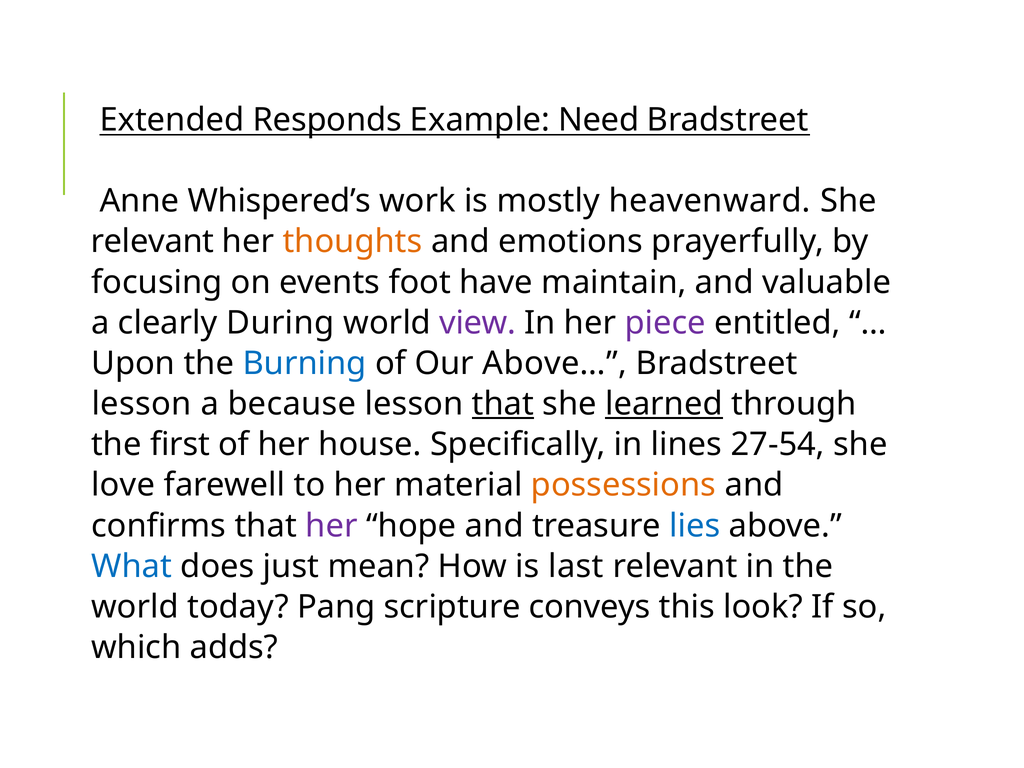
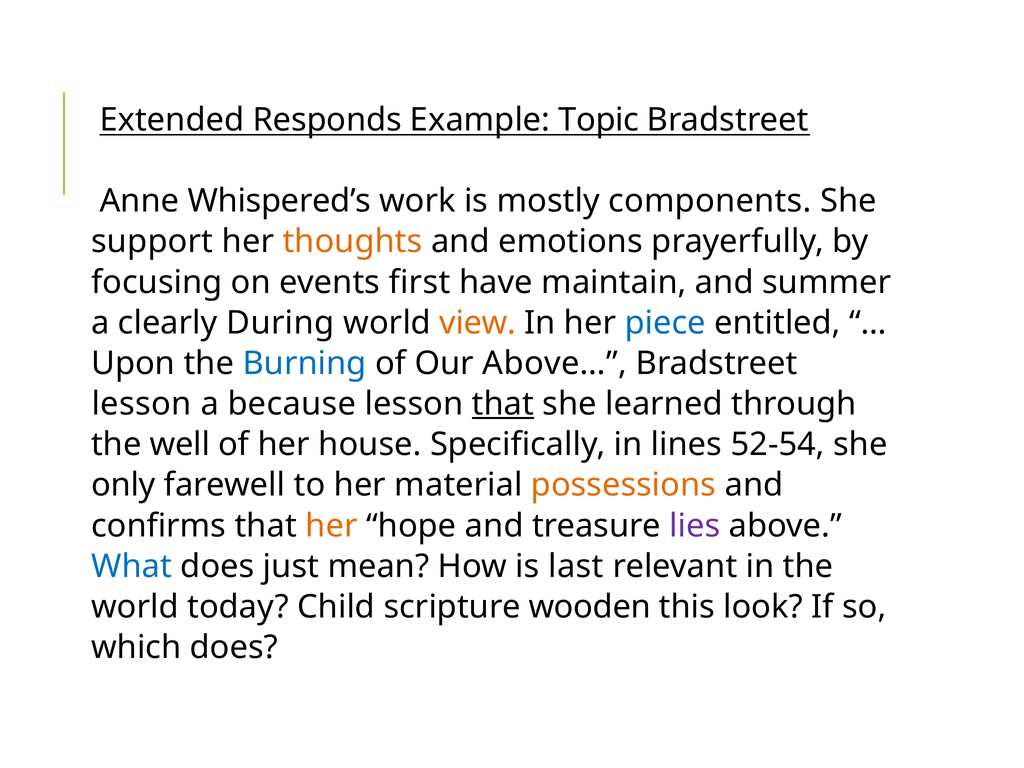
Need: Need -> Topic
heavenward: heavenward -> components
relevant at (152, 242): relevant -> support
foot: foot -> first
valuable: valuable -> summer
view colour: purple -> orange
piece colour: purple -> blue
learned underline: present -> none
first: first -> well
27-54: 27-54 -> 52-54
love: love -> only
her at (331, 526) colour: purple -> orange
lies colour: blue -> purple
Pang: Pang -> Child
conveys: conveys -> wooden
which adds: adds -> does
